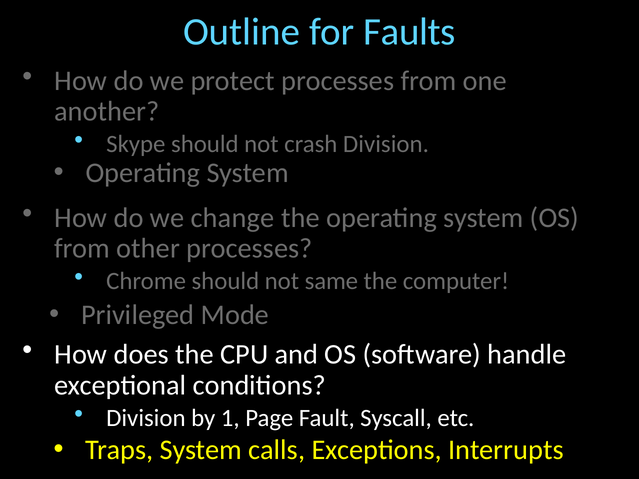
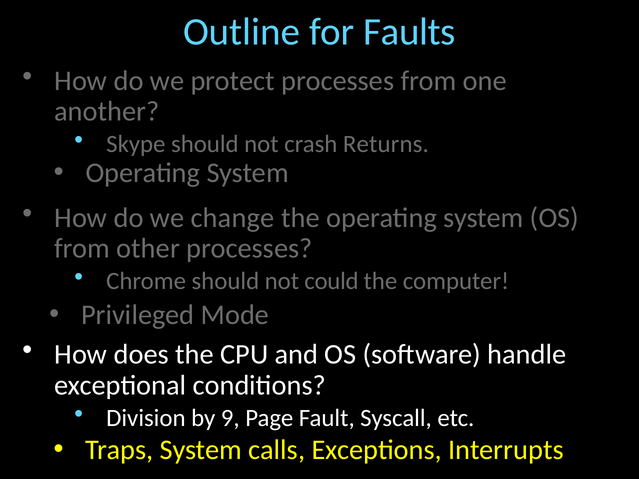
crash Division: Division -> Returns
same: same -> could
1: 1 -> 9
